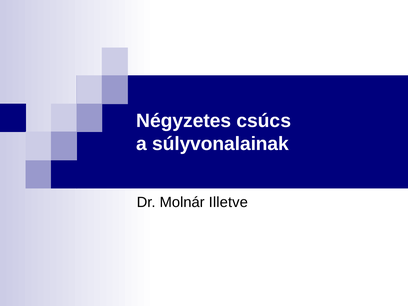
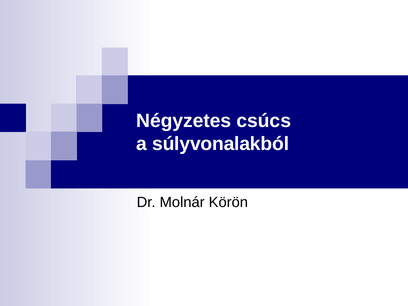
súlyvonalainak: súlyvonalainak -> súlyvonalakból
Illetve: Illetve -> Körön
